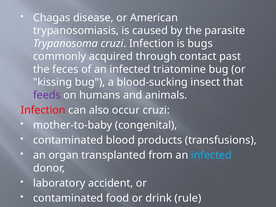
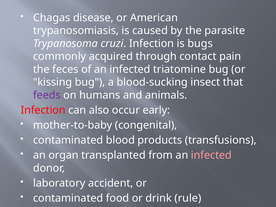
past: past -> pain
occur cruzi: cruzi -> early
infected at (211, 155) colour: light blue -> pink
